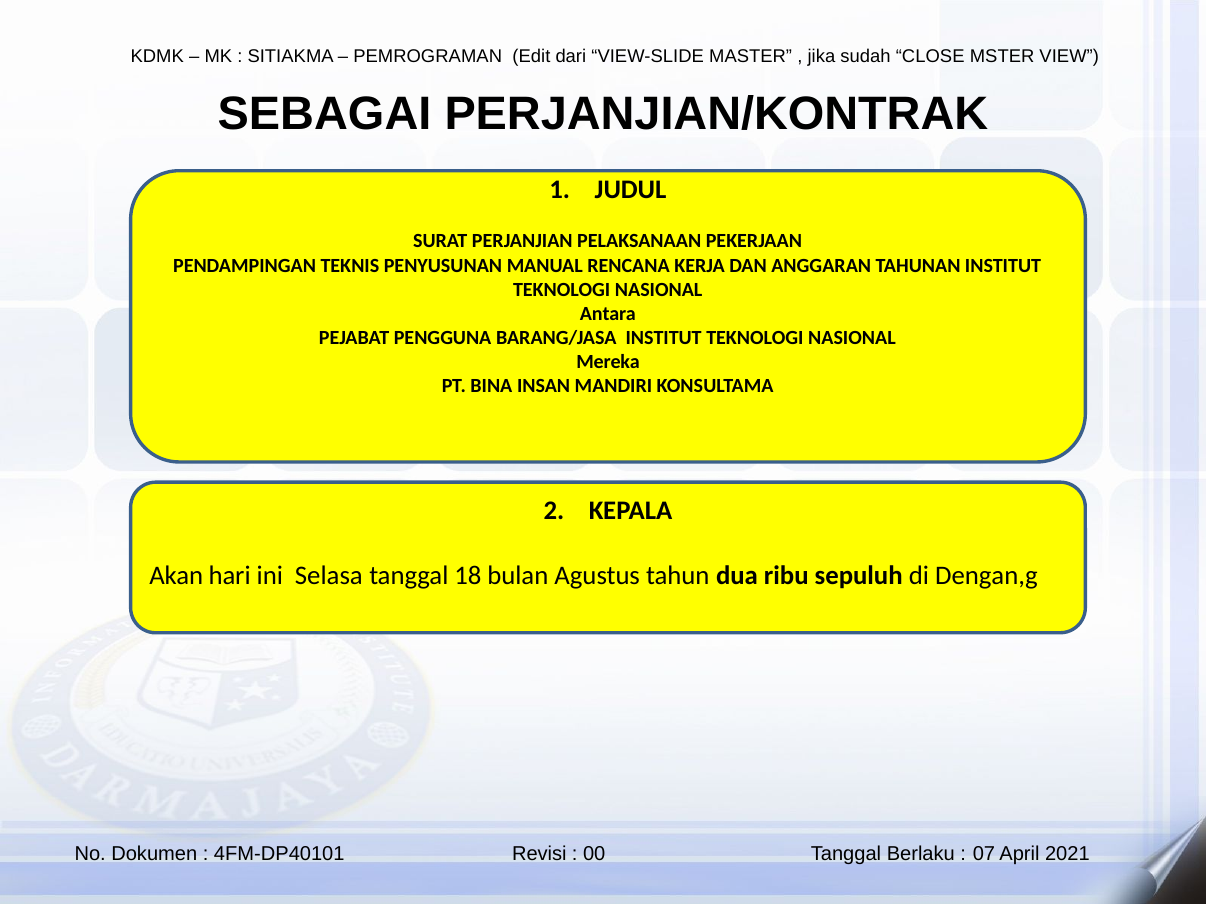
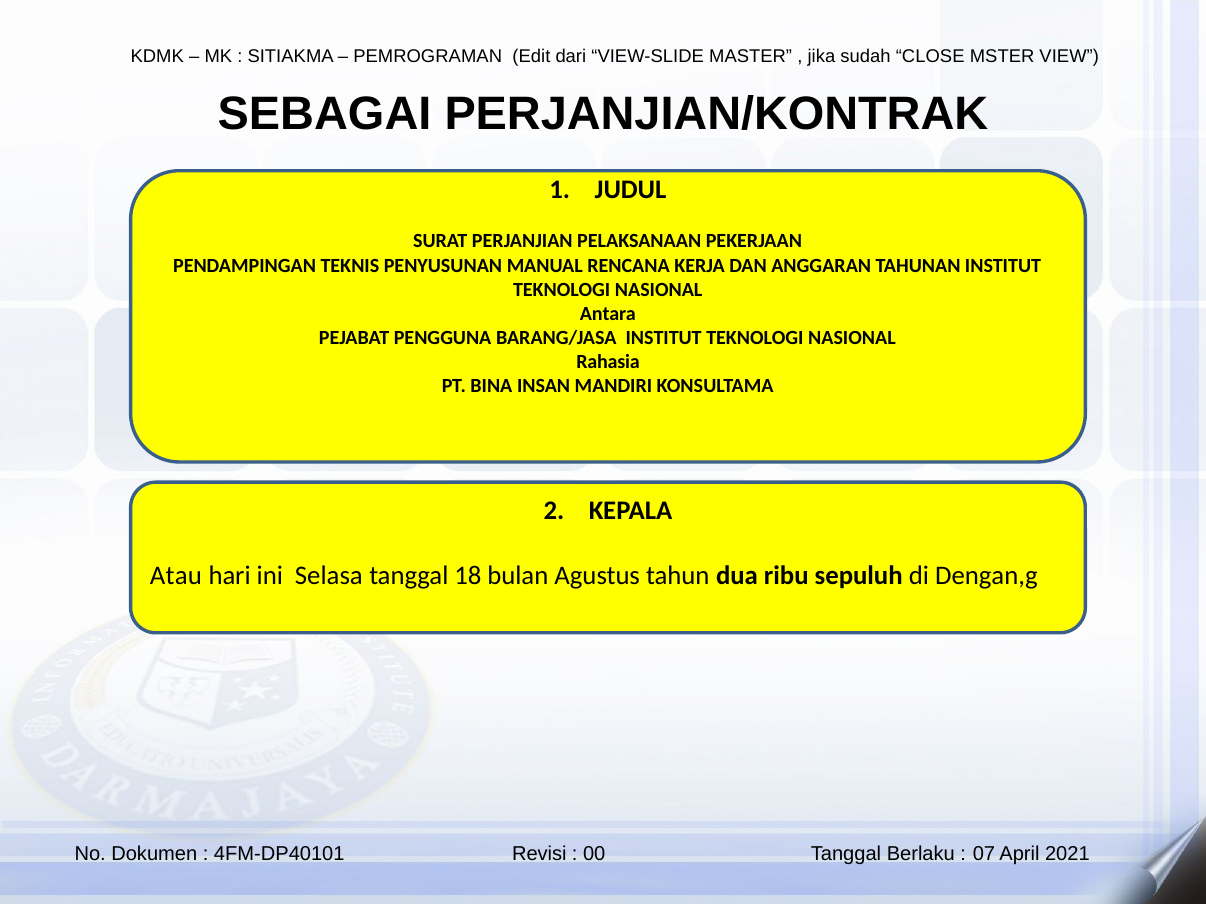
Mereka: Mereka -> Rahasia
Akan: Akan -> Atau
